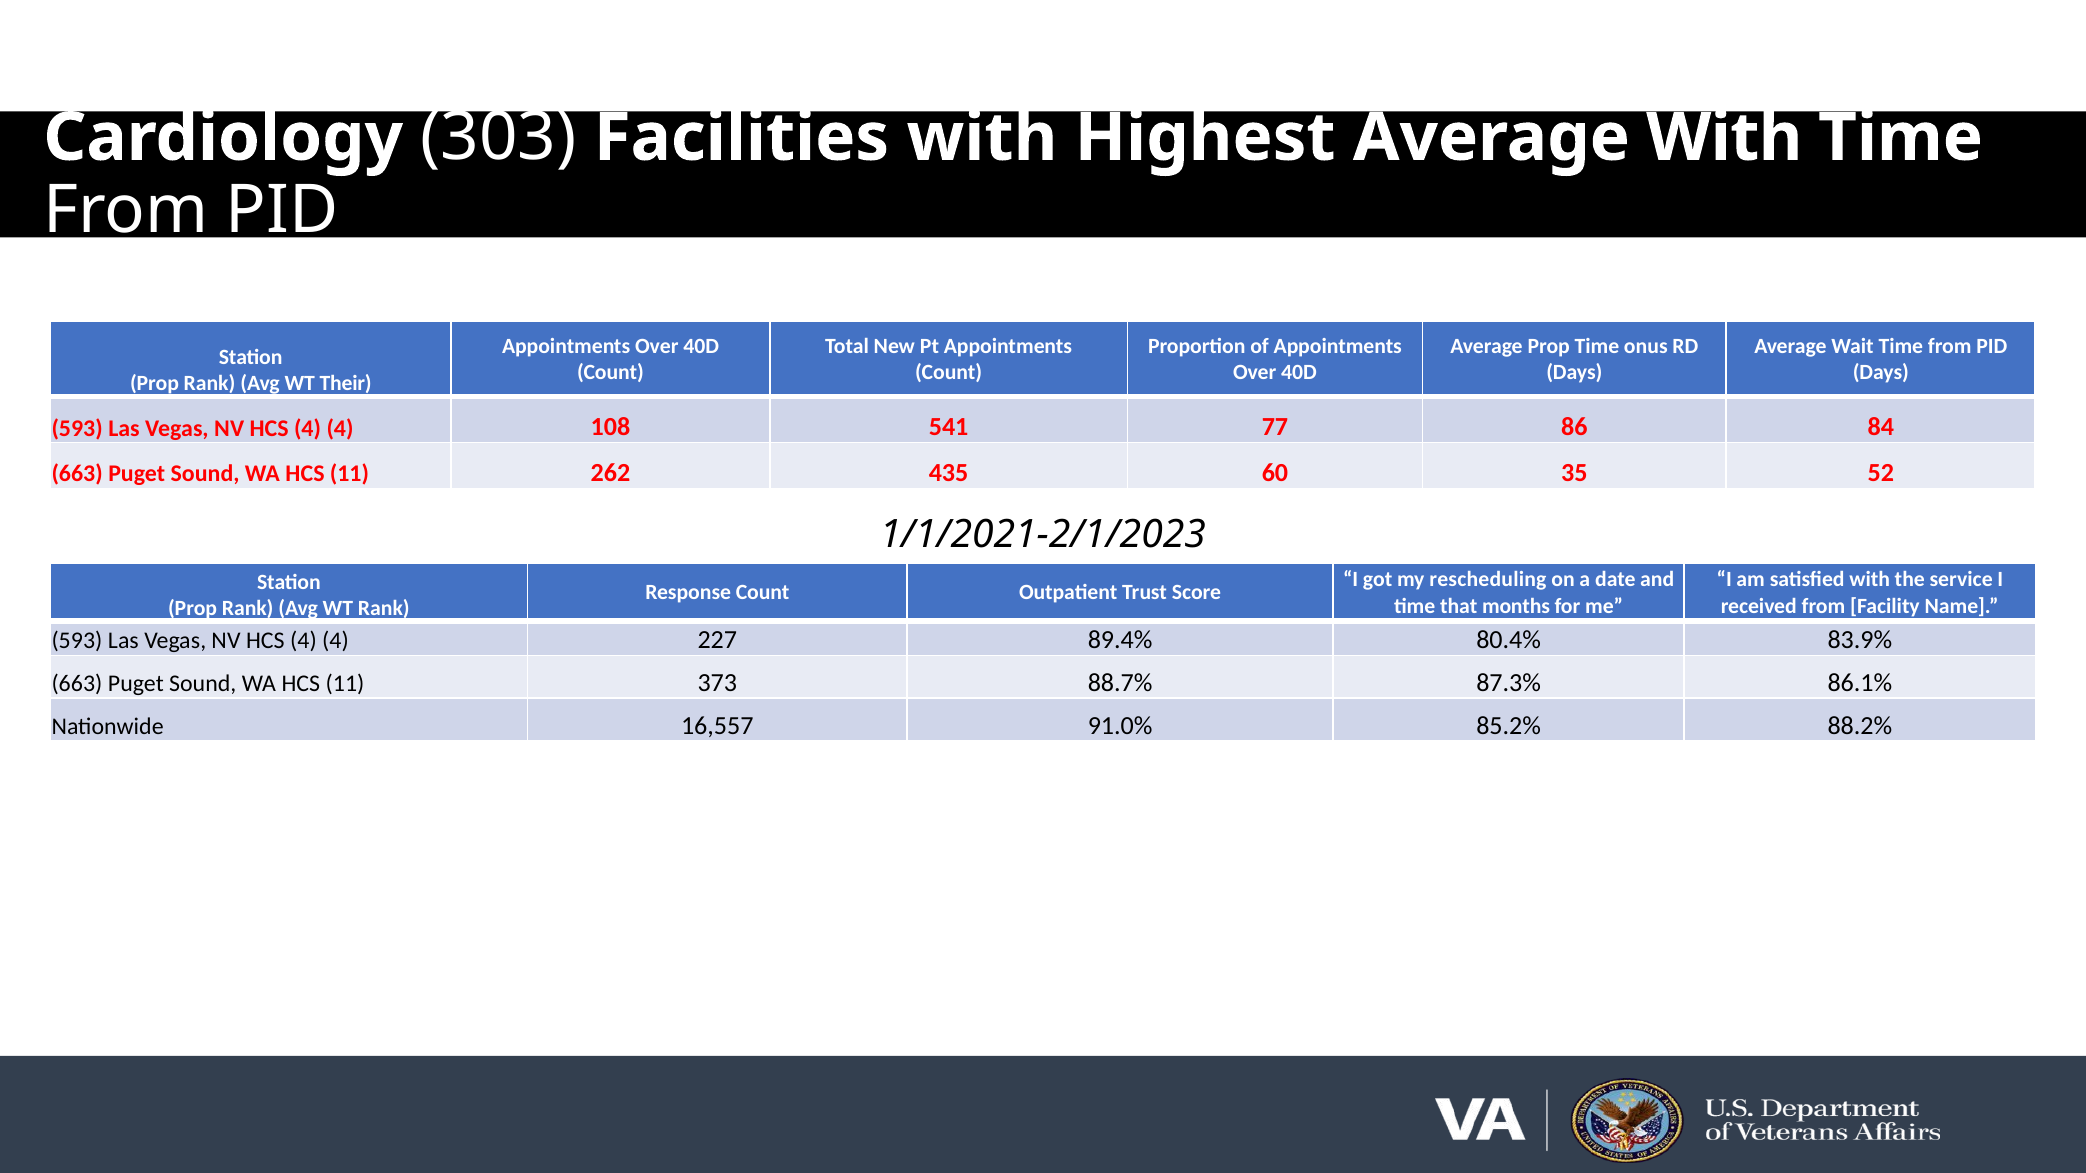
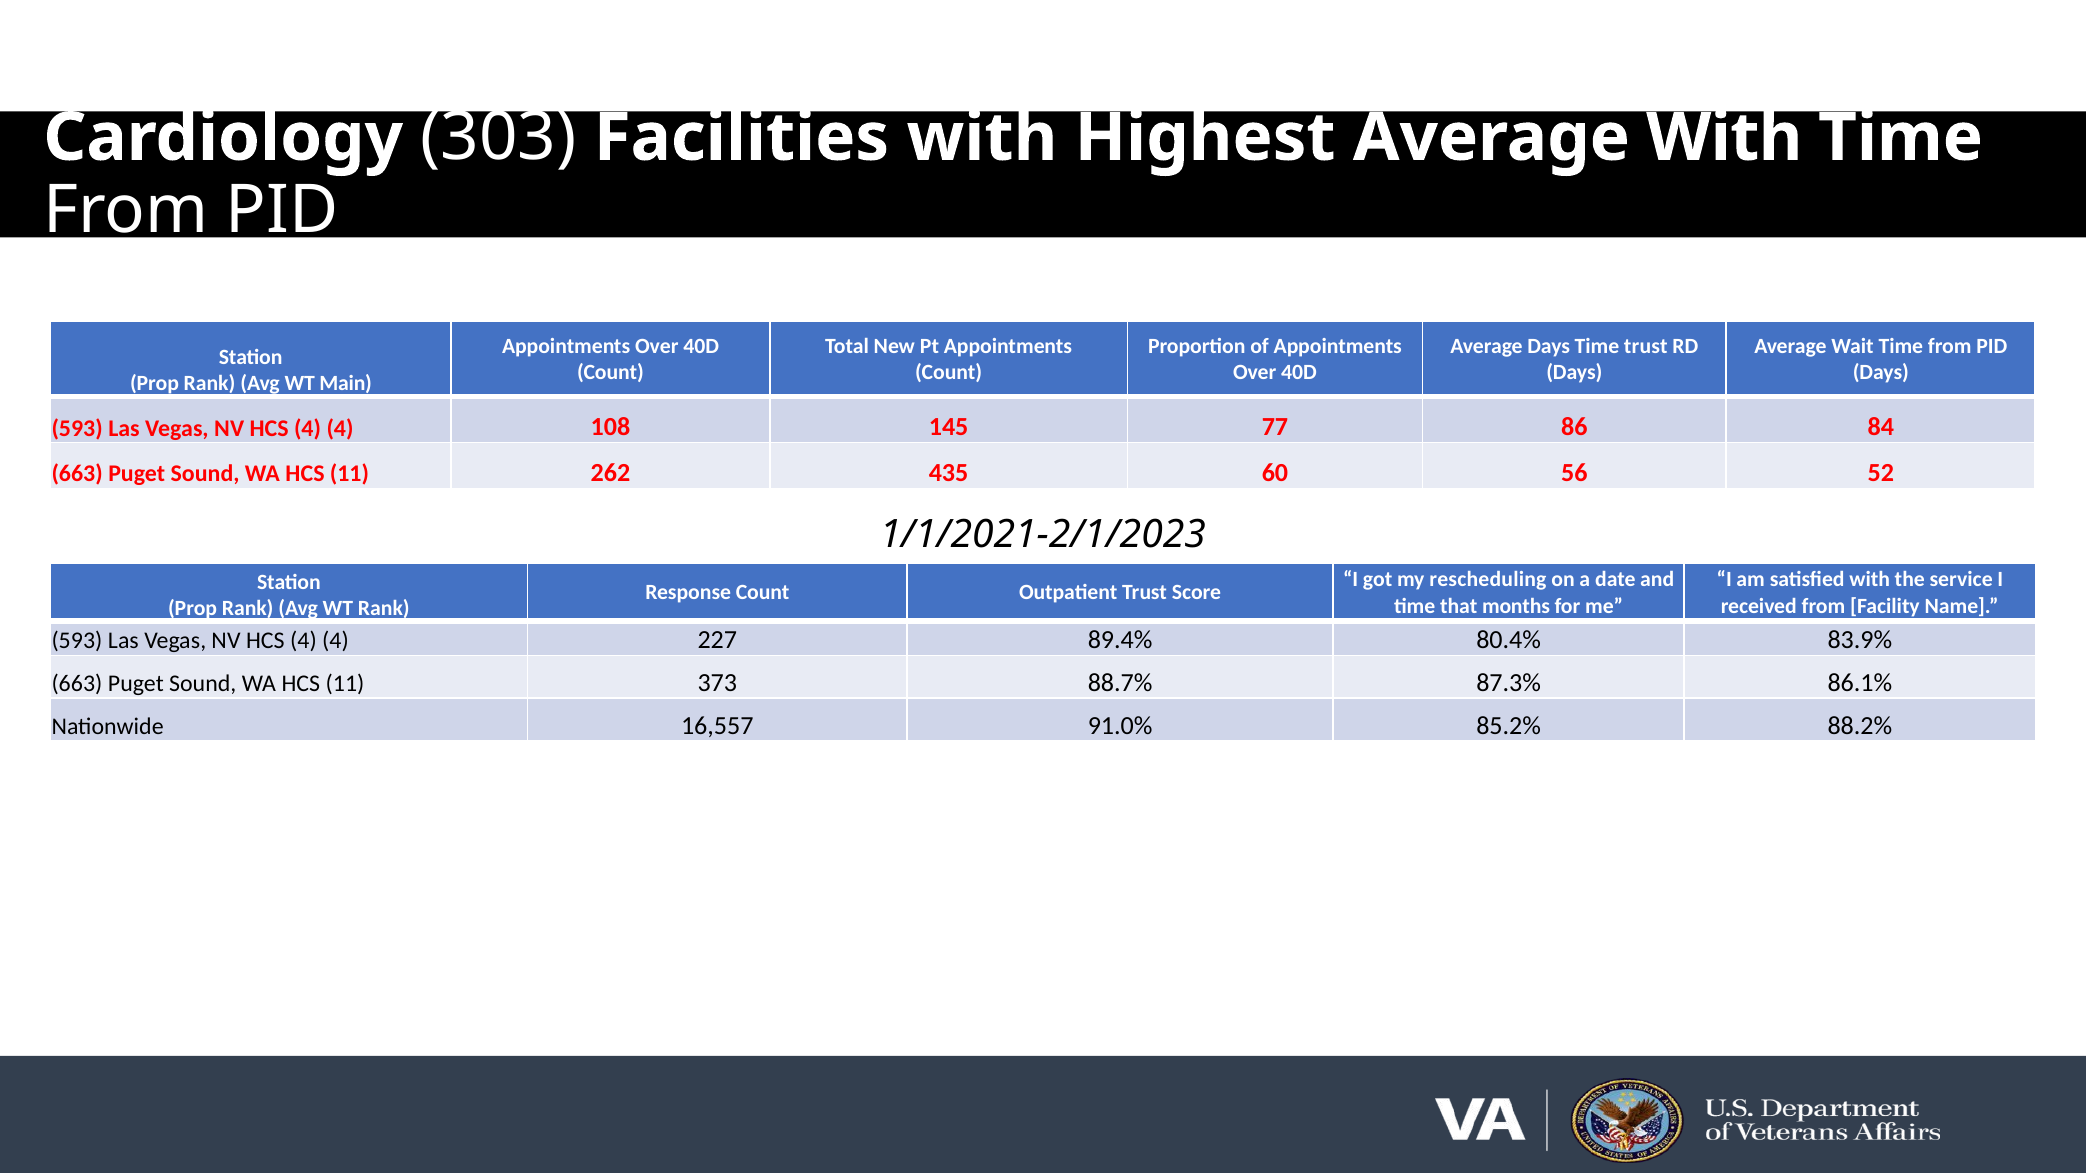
Average Prop: Prop -> Days
Time onus: onus -> trust
Their: Their -> Main
541: 541 -> 145
35: 35 -> 56
